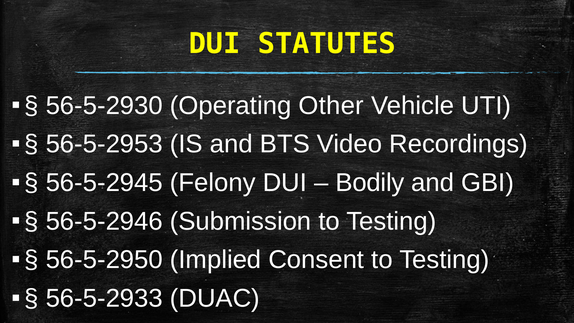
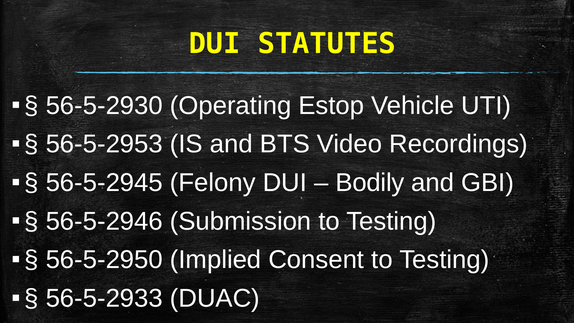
Other: Other -> Estop
